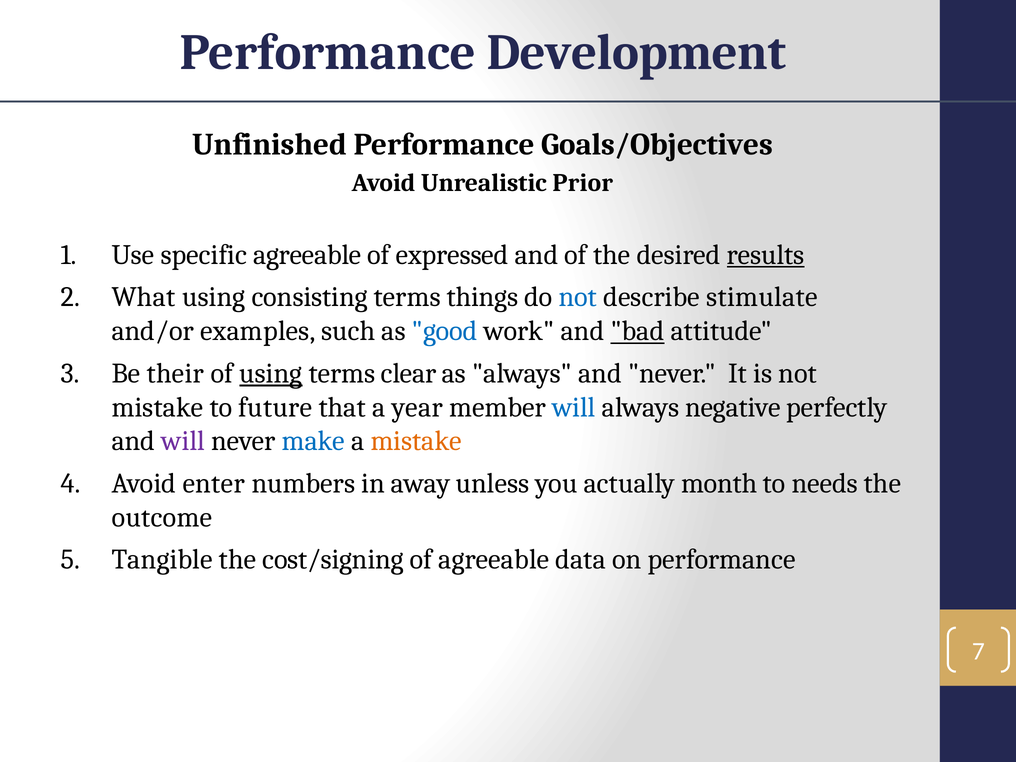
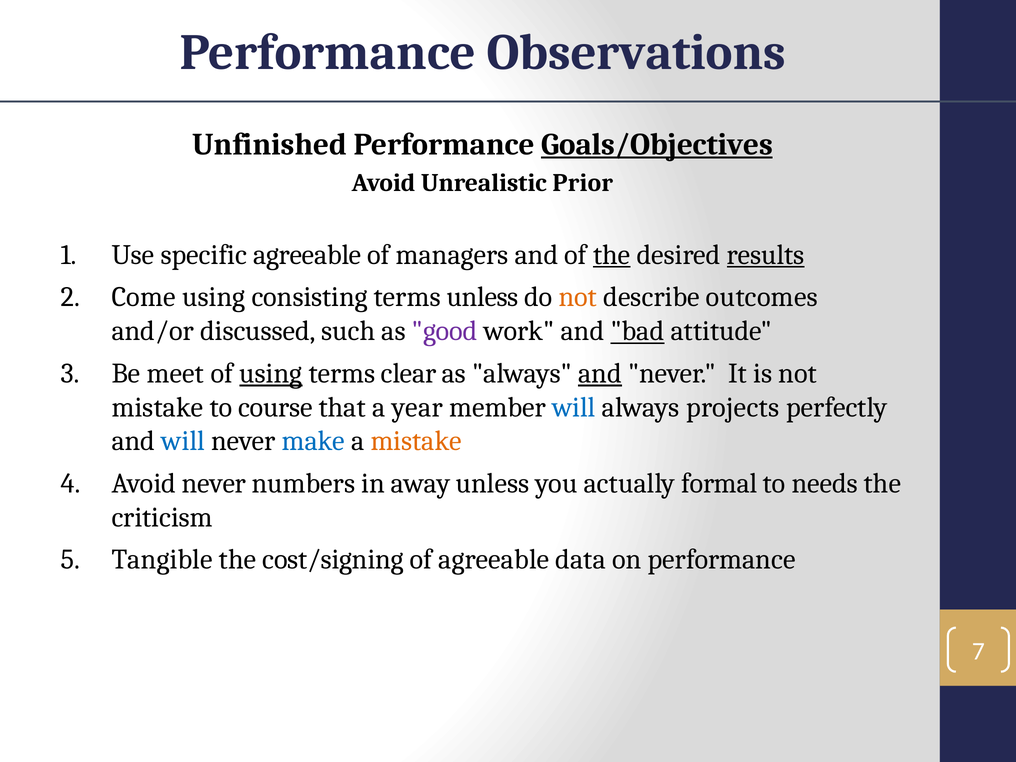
Development: Development -> Observations
Goals/Objectives underline: none -> present
expressed: expressed -> managers
the at (612, 255) underline: none -> present
What: What -> Come
terms things: things -> unless
not at (578, 297) colour: blue -> orange
stimulate: stimulate -> outcomes
examples: examples -> discussed
good colour: blue -> purple
their: their -> meet
and at (600, 373) underline: none -> present
future: future -> course
negative: negative -> projects
will at (183, 441) colour: purple -> blue
Avoid enter: enter -> never
month: month -> formal
outcome: outcome -> criticism
